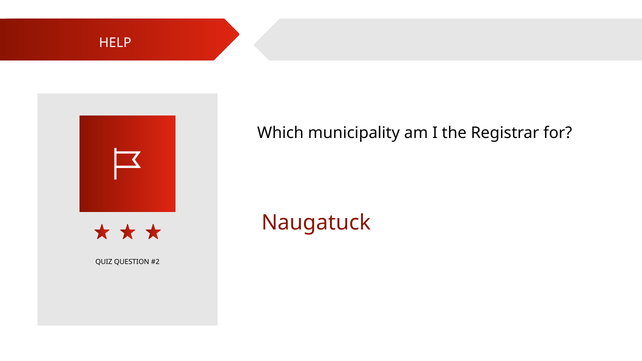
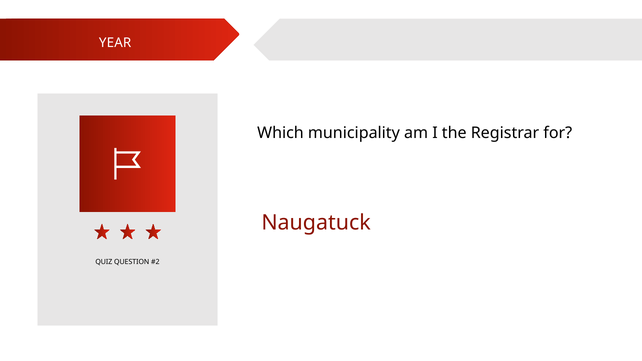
HELP: HELP -> YEAR
